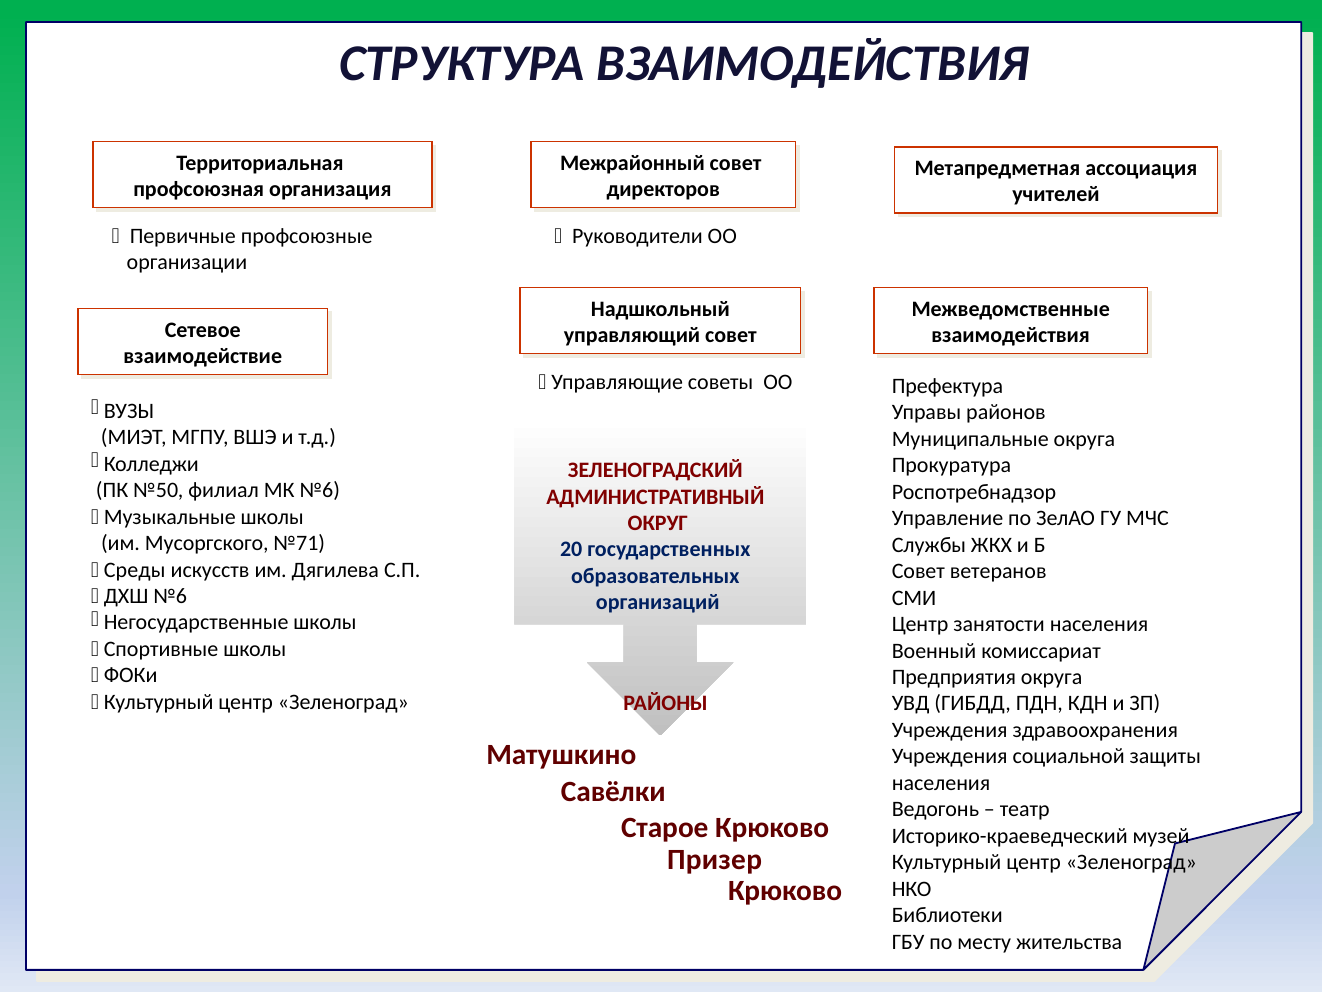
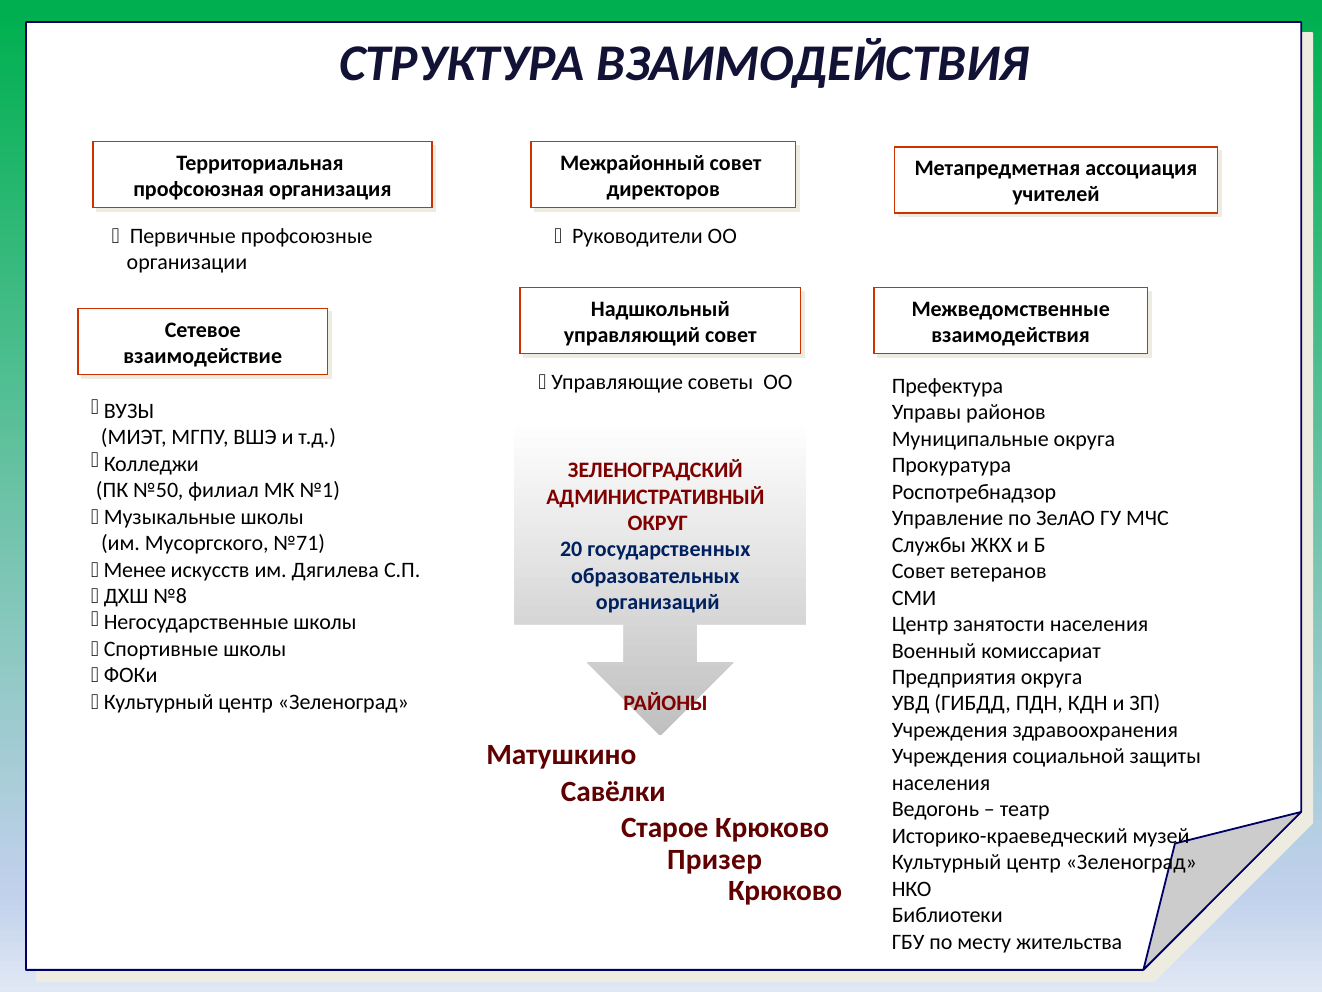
МК №6: №6 -> №1
Среды: Среды -> Менее
ДХШ №6: №6 -> №8
